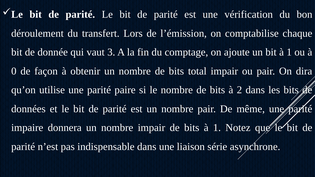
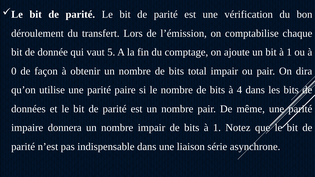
3: 3 -> 5
2: 2 -> 4
